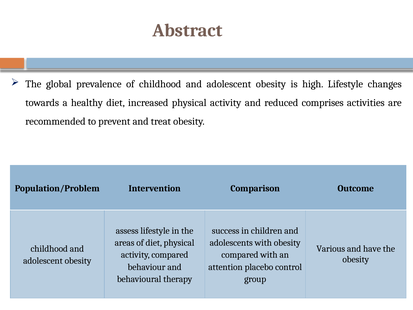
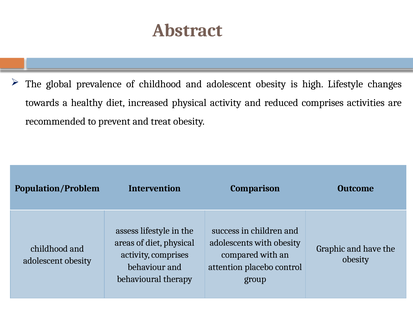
Various: Various -> Graphic
activity compared: compared -> comprises
